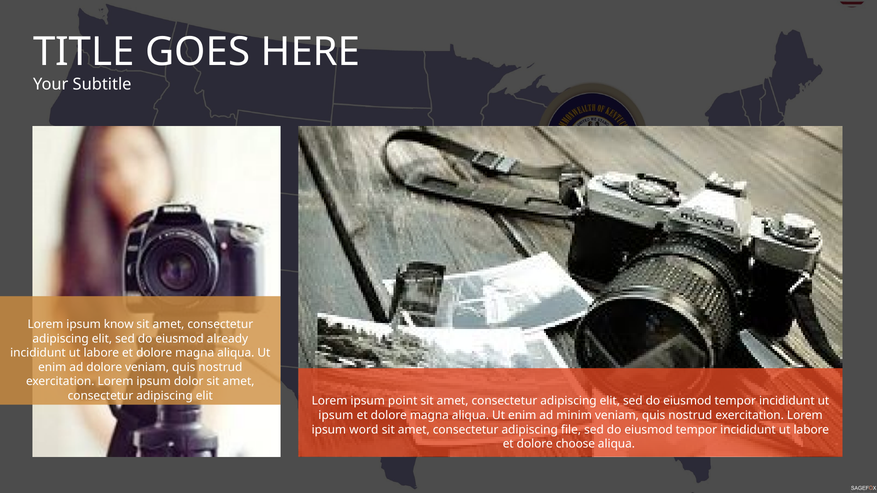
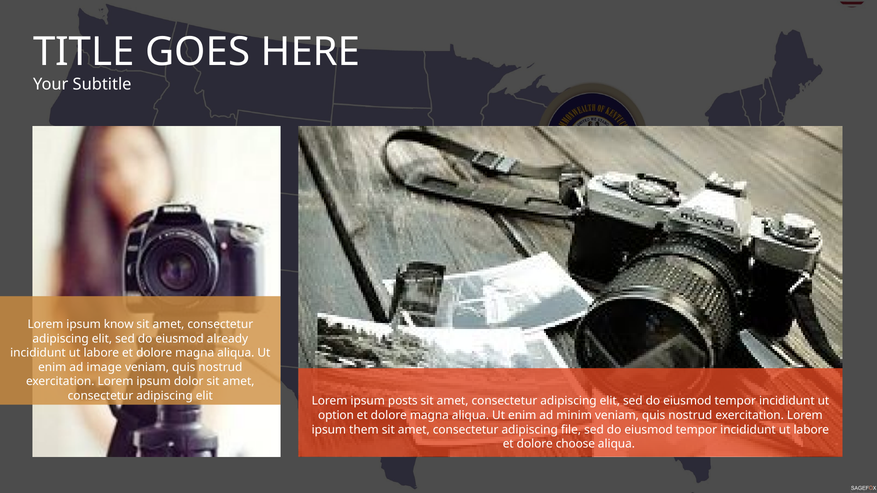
ad dolore: dolore -> image
point: point -> posts
ipsum at (336, 416): ipsum -> option
word: word -> them
